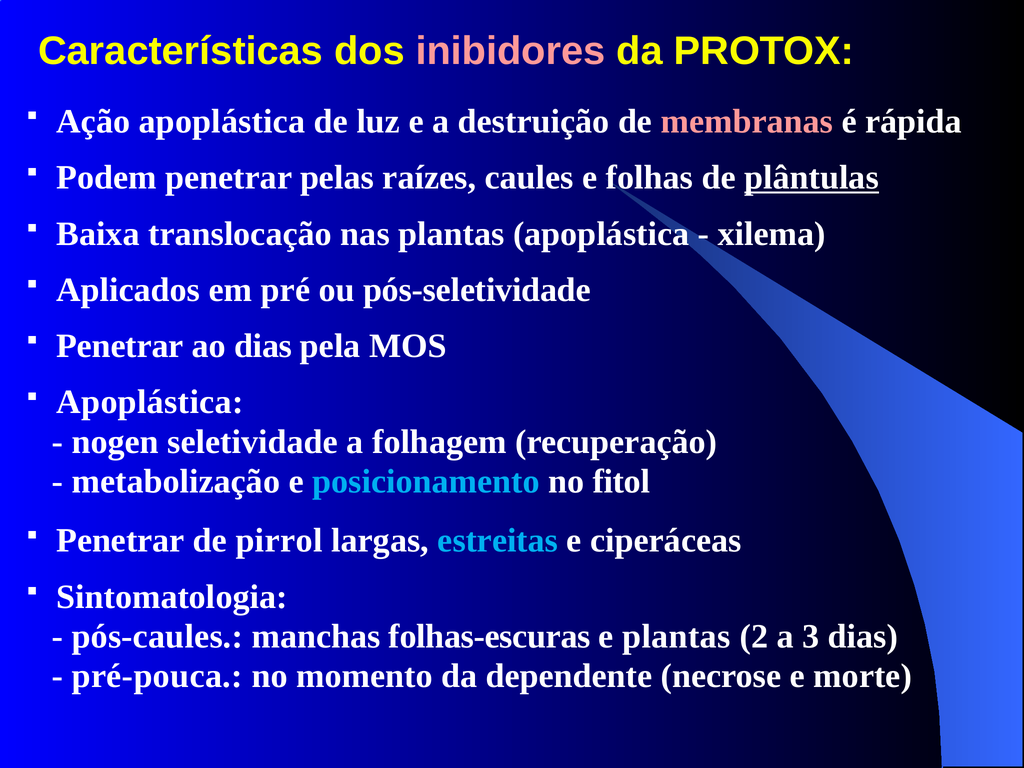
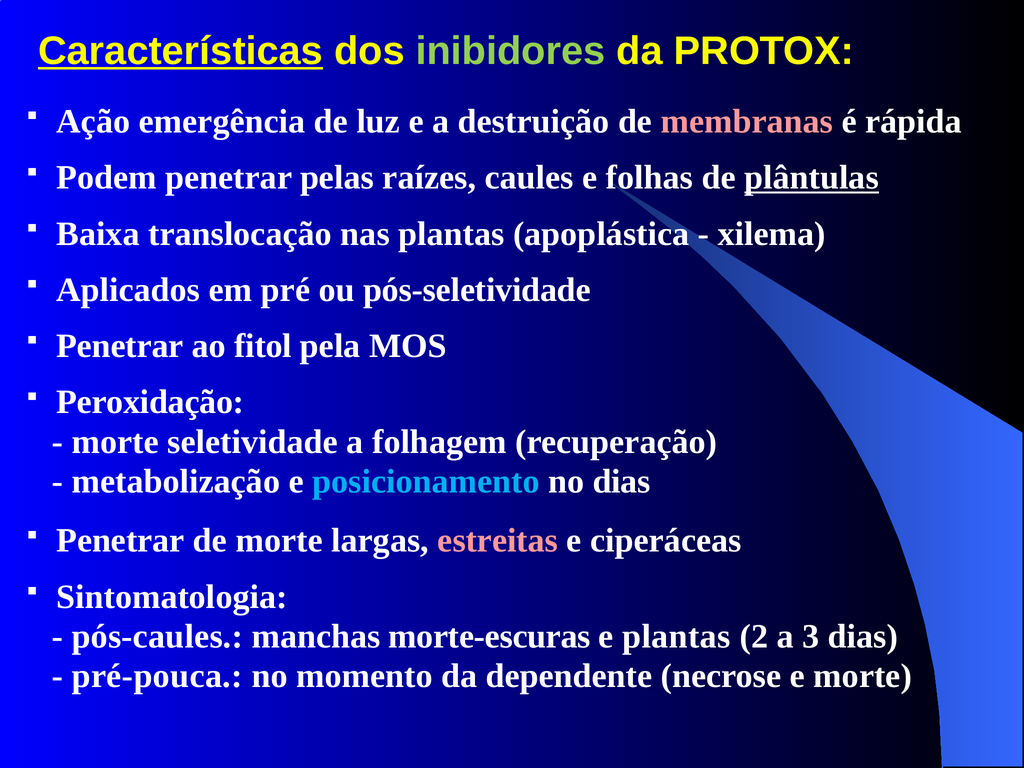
Características underline: none -> present
inibidores colour: pink -> light green
Ação apoplástica: apoplástica -> emergência
ao dias: dias -> fitol
Apoplástica at (150, 402): Apoplástica -> Peroxidação
nogen at (115, 442): nogen -> morte
no fitol: fitol -> dias
de pirrol: pirrol -> morte
estreitas colour: light blue -> pink
folhas-escuras: folhas-escuras -> morte-escuras
